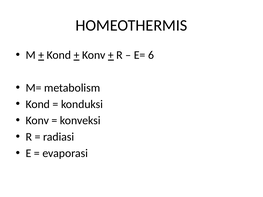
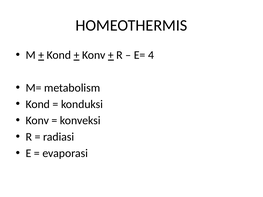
6: 6 -> 4
